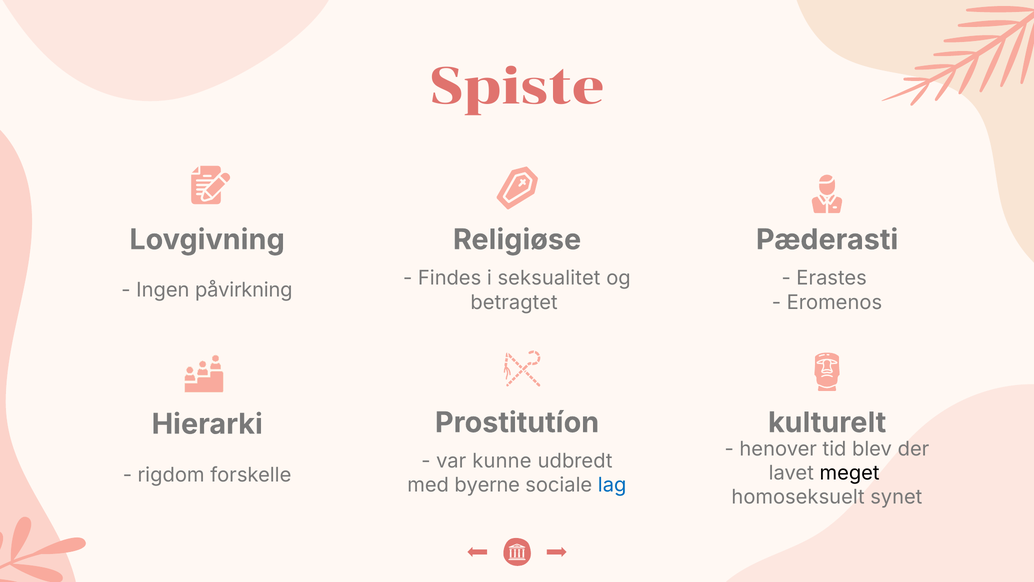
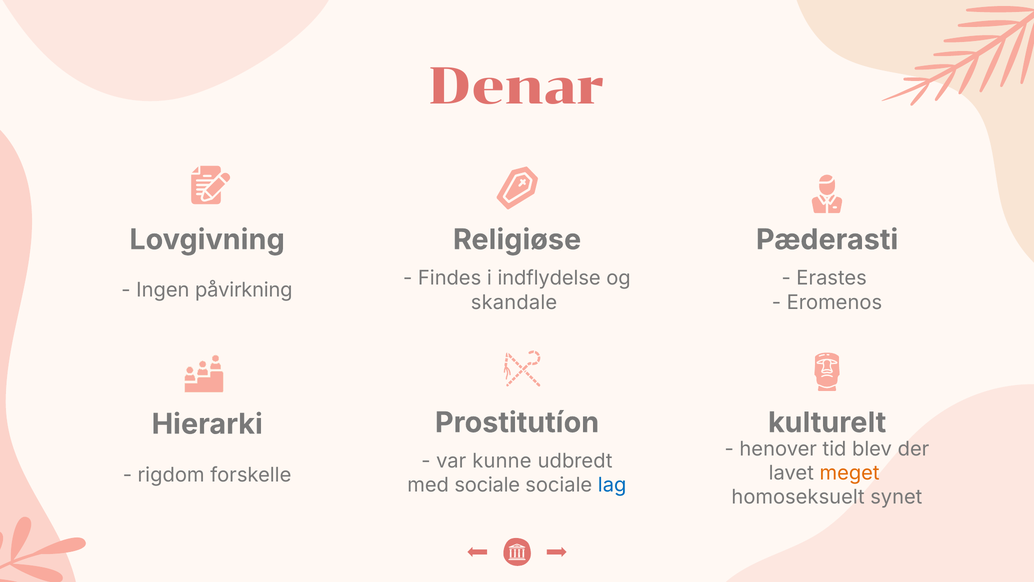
Spiste: Spiste -> Denar
seksualitet: seksualitet -> indflydelse
betragtet: betragtet -> skandale
meget colour: black -> orange
med byerne: byerne -> sociale
